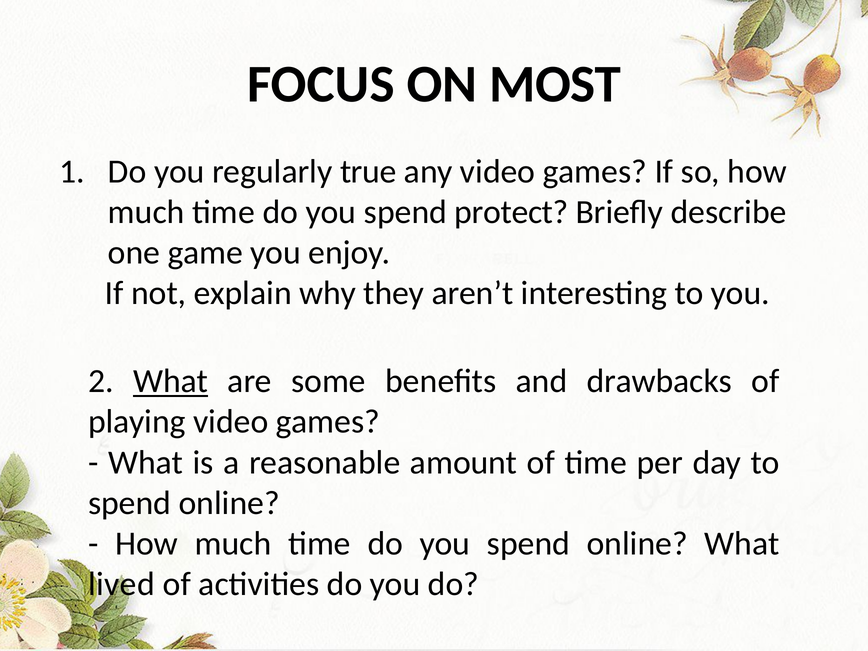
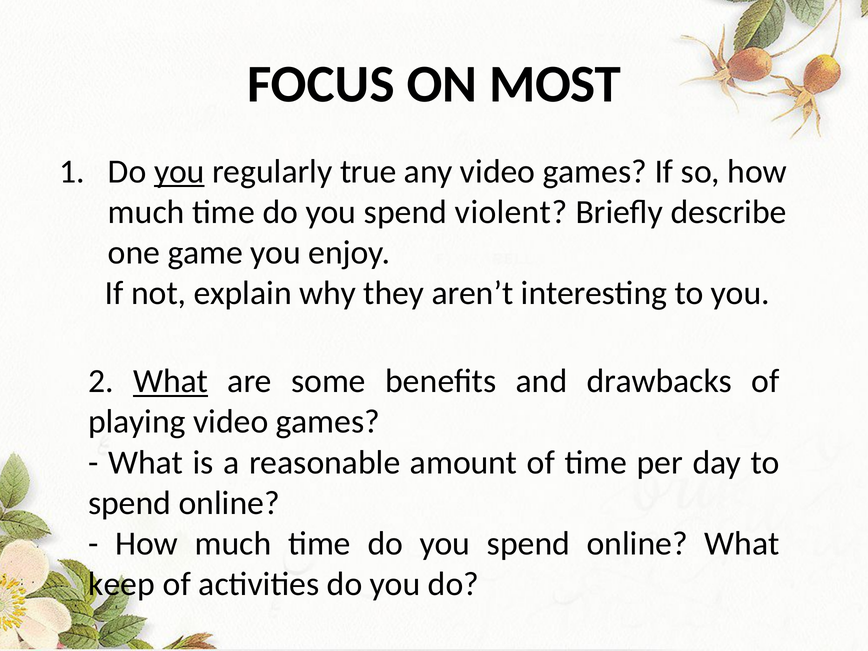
you at (179, 172) underline: none -> present
protect: protect -> violent
lived: lived -> keep
